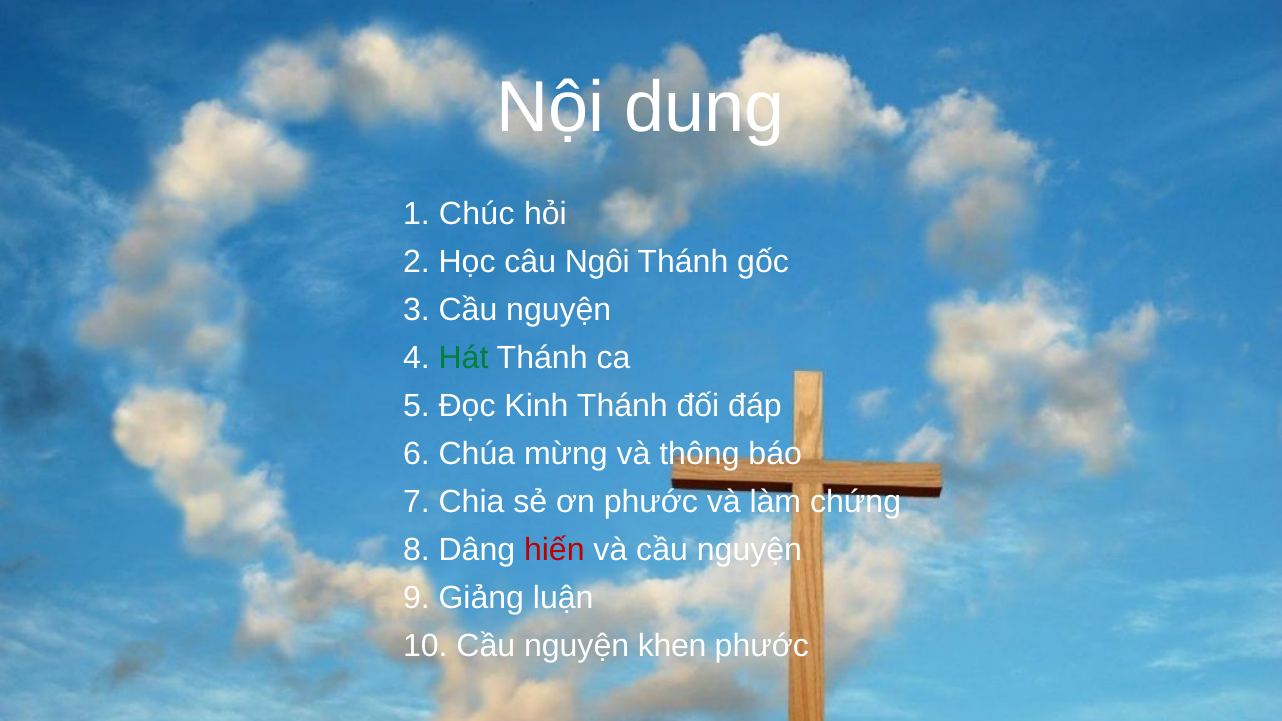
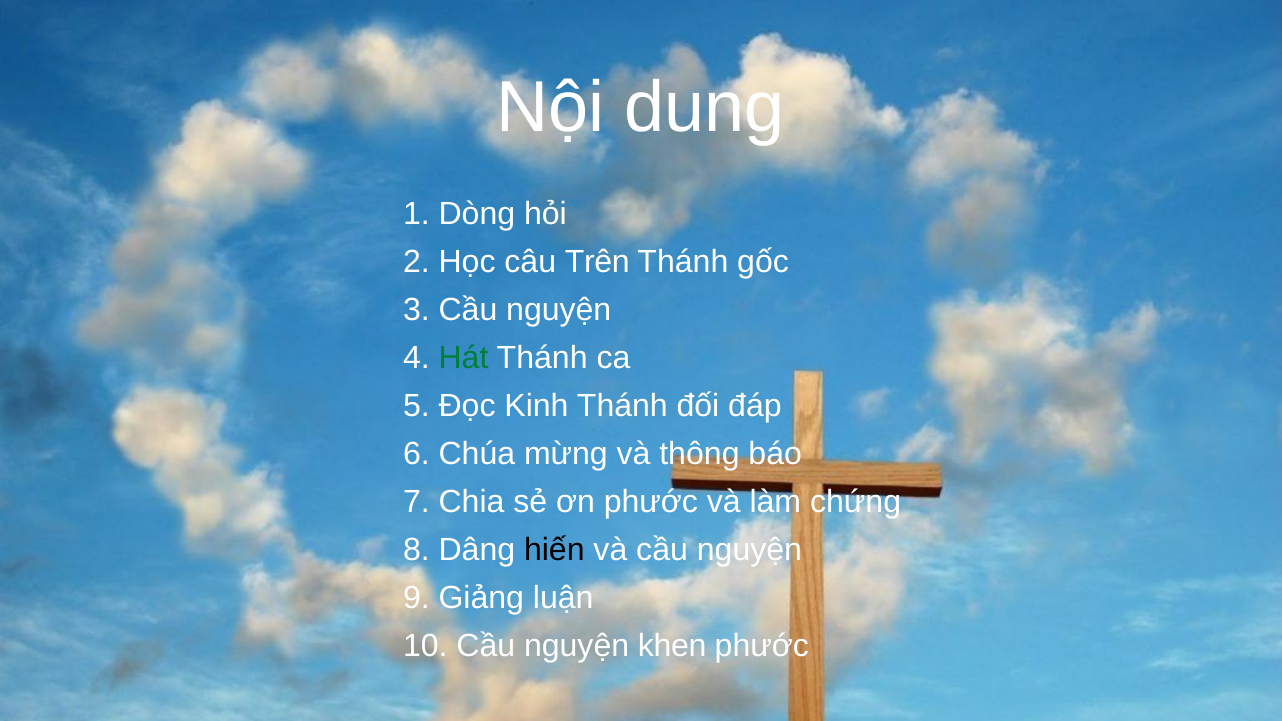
Chúc: Chúc -> Dòng
Ngôi: Ngôi -> Trên
hiến colour: red -> black
